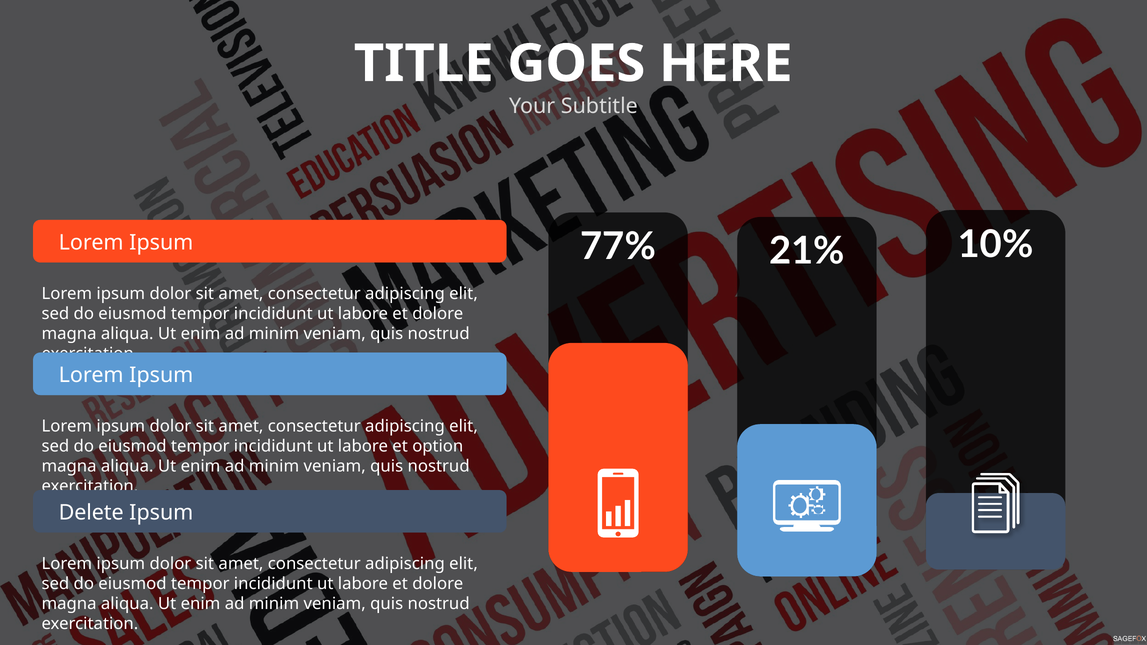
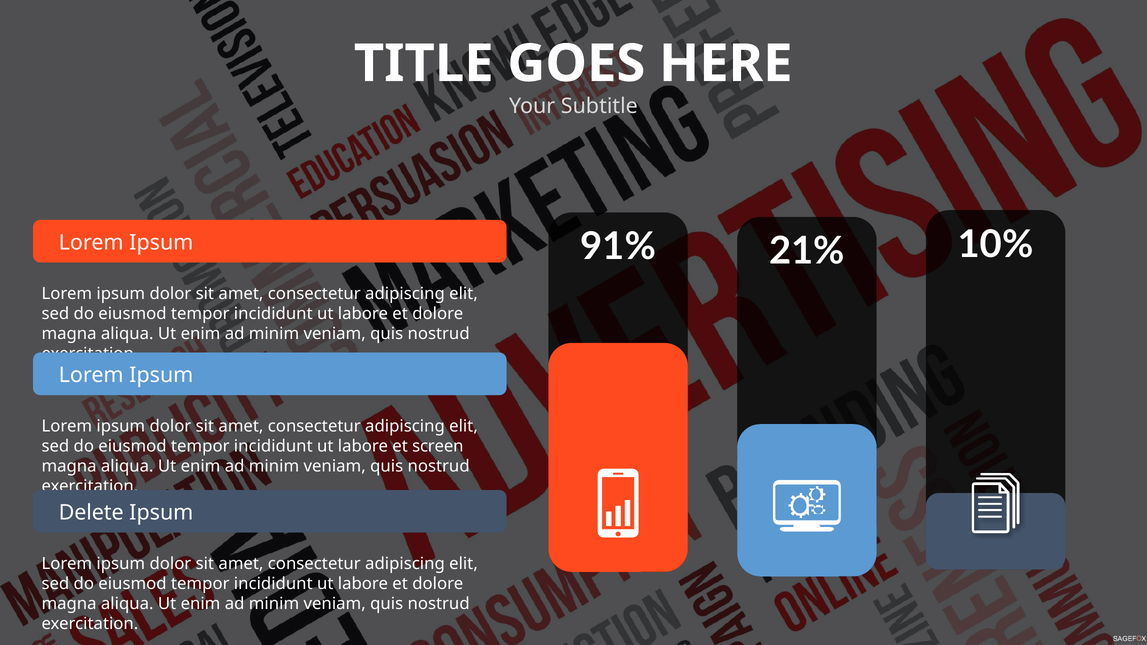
77%: 77% -> 91%
option: option -> screen
